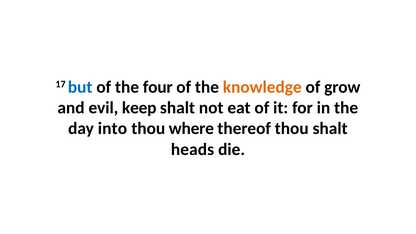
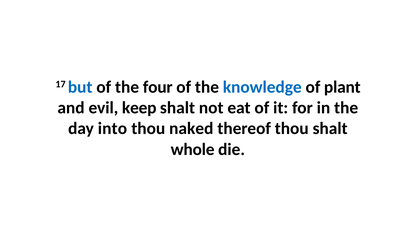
knowledge colour: orange -> blue
grow: grow -> plant
where: where -> naked
heads: heads -> whole
